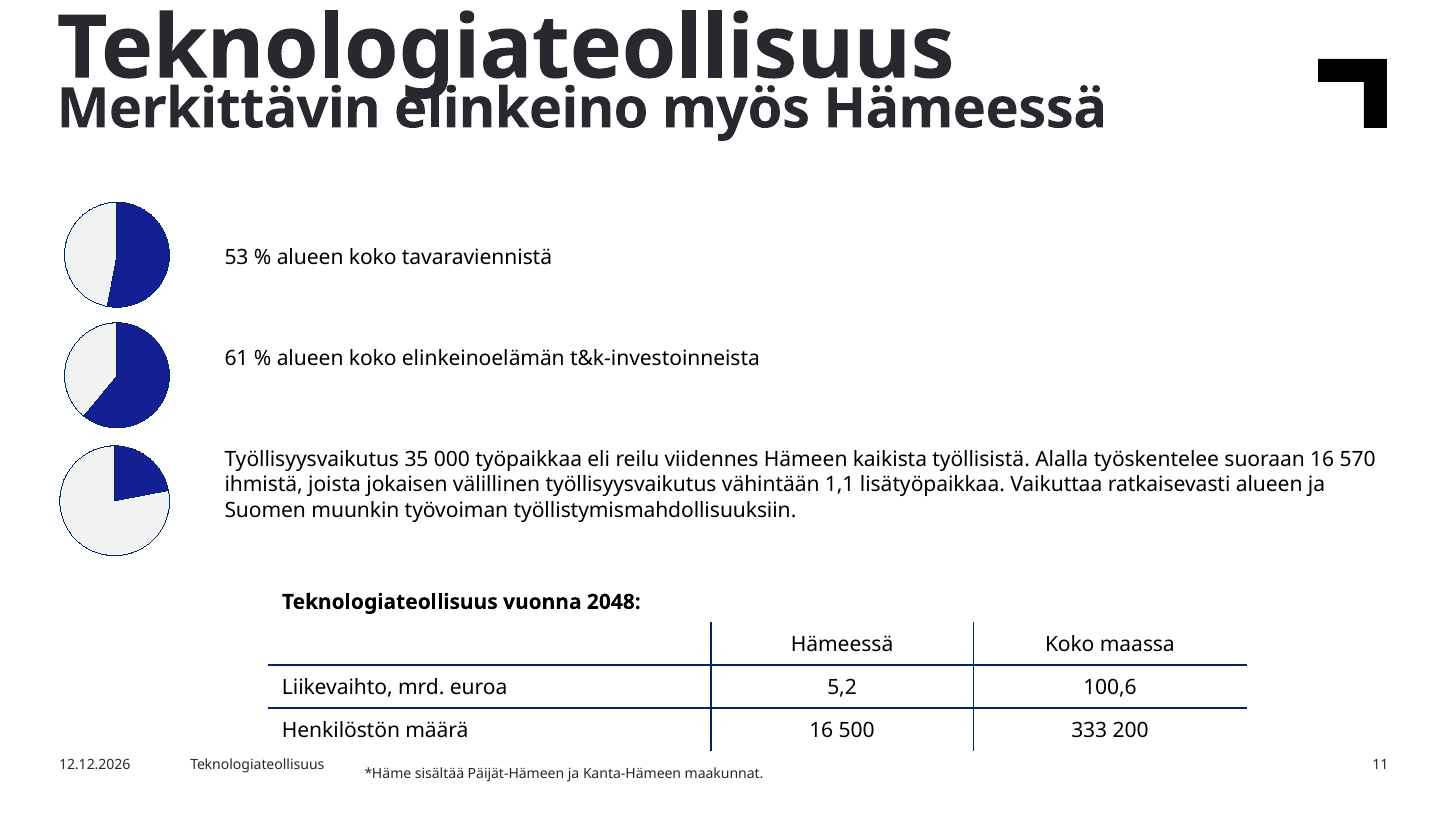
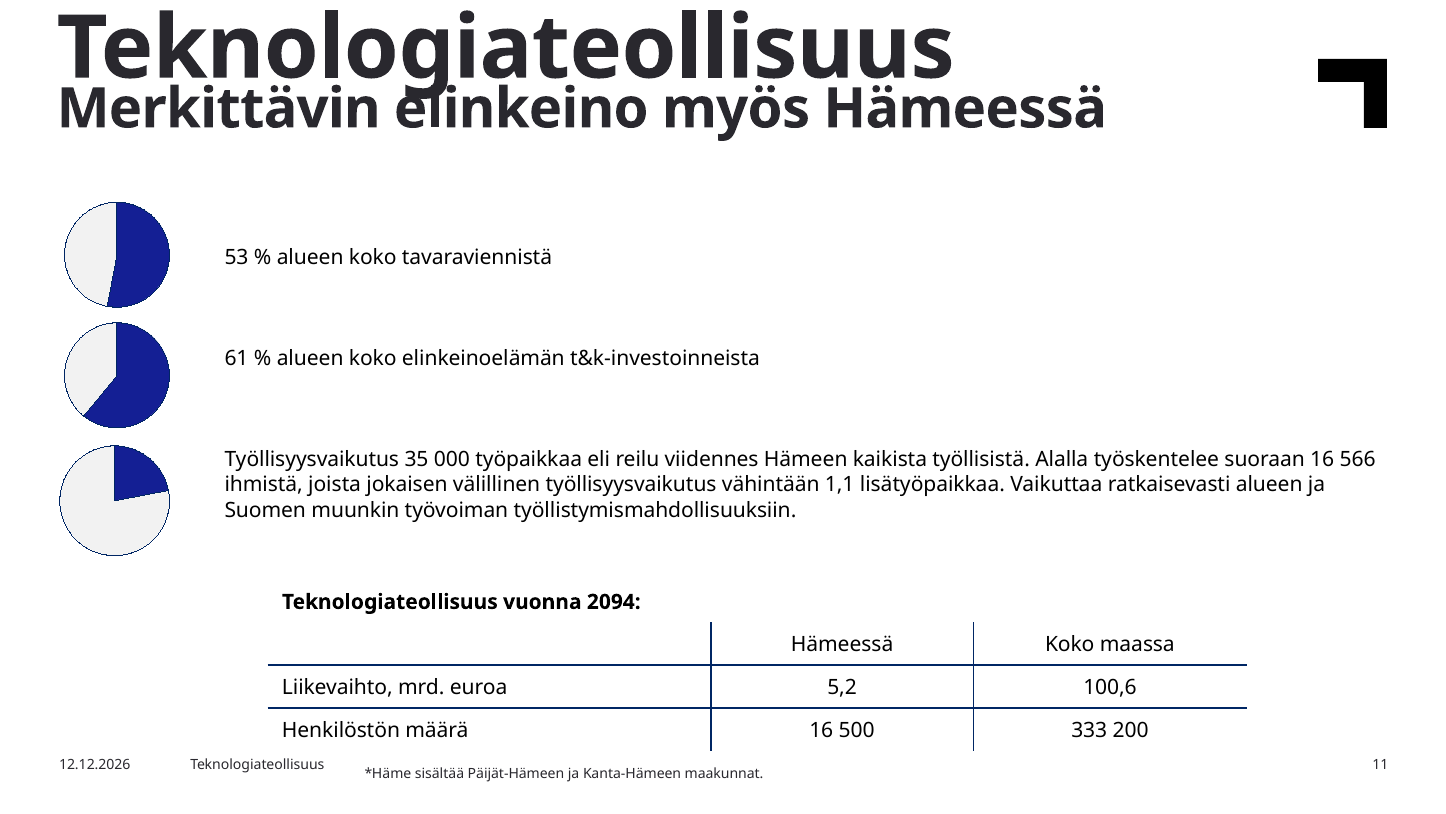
570: 570 -> 566
2048: 2048 -> 2094
